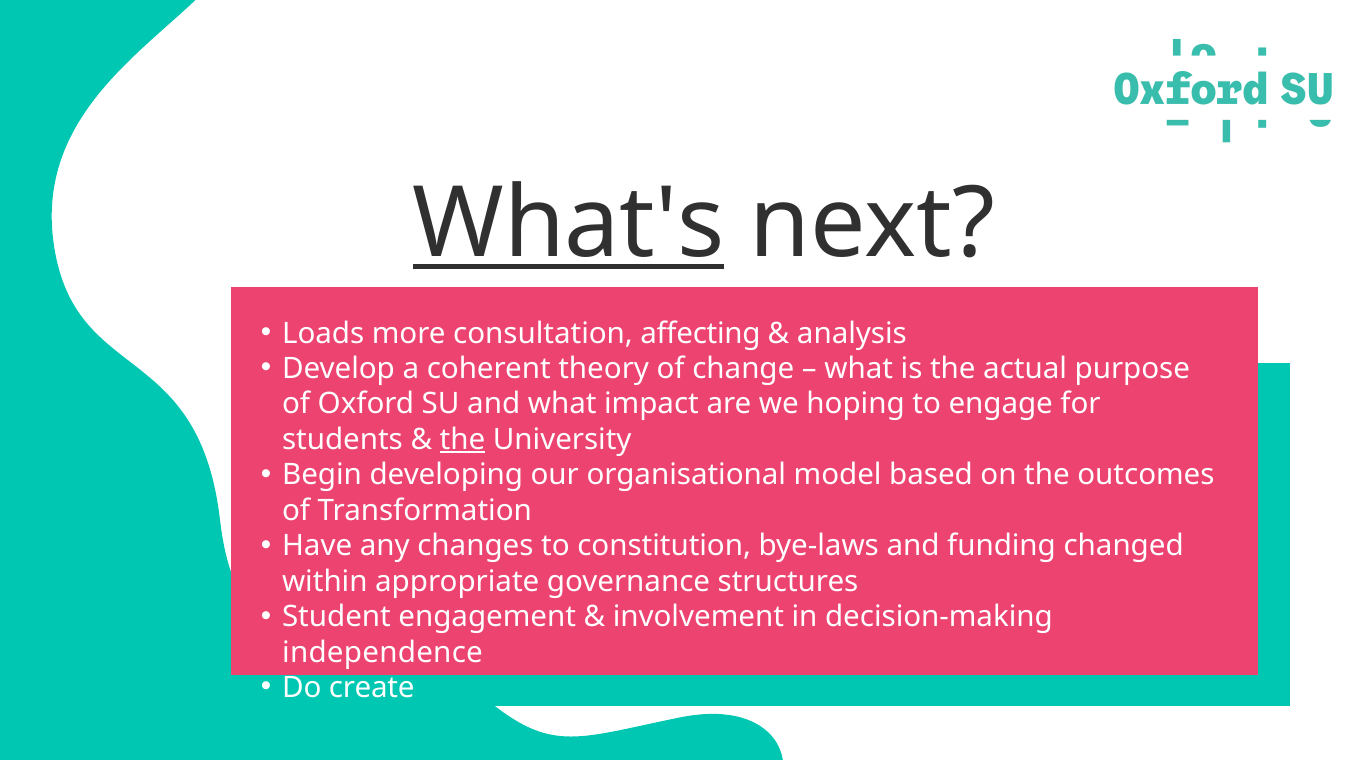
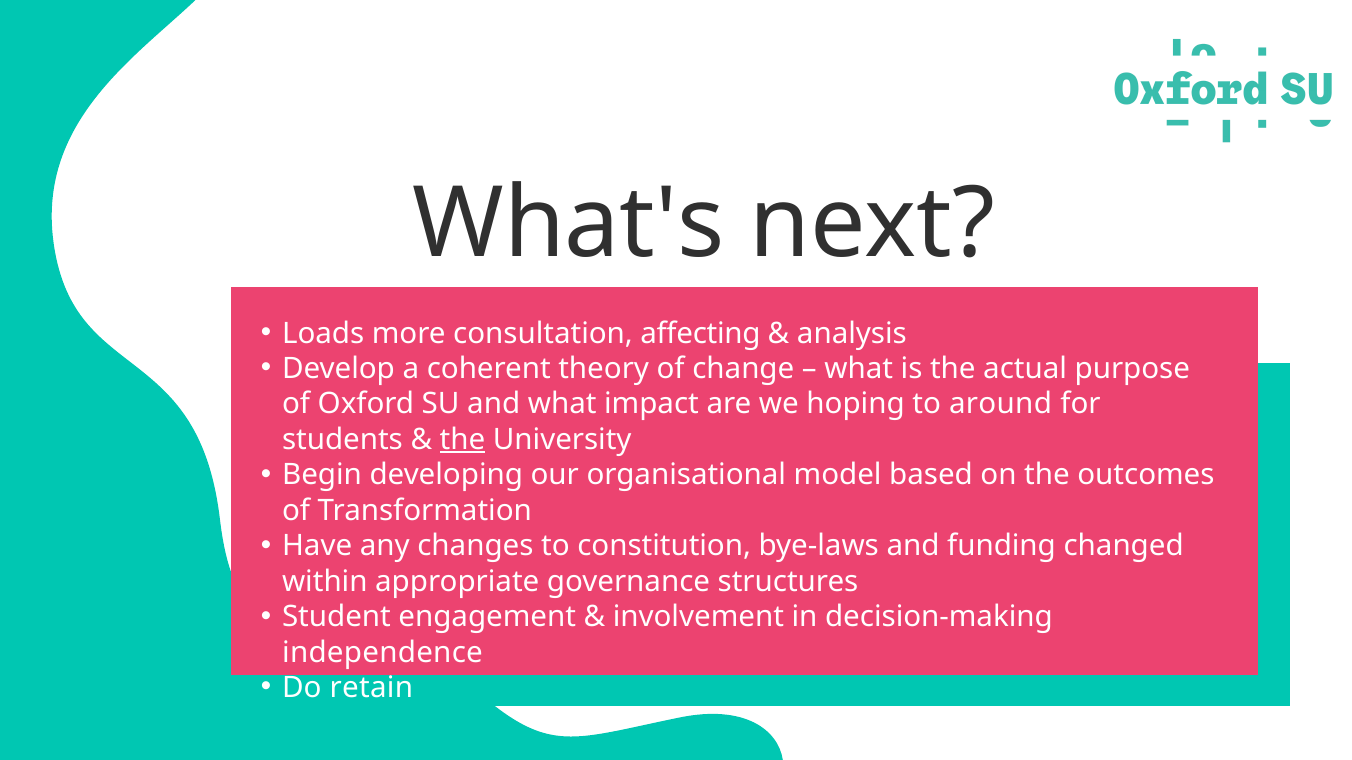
What's underline: present -> none
engage: engage -> around
create: create -> retain
